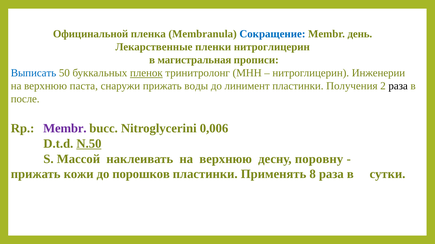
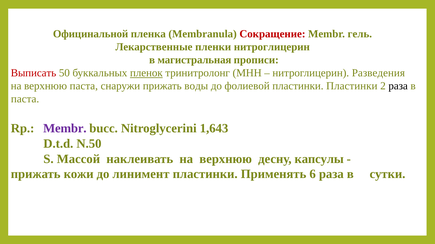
Сокращение colour: blue -> red
день: день -> гель
Выписать colour: blue -> red
Инженерии: Инженерии -> Разведения
линимент: линимент -> фолиевой
пластинки Получения: Получения -> Пластинки
после at (25, 99): после -> паста
0,006: 0,006 -> 1,643
N.50 underline: present -> none
поровну: поровну -> капсулы
порошков: порошков -> линимент
8: 8 -> 6
